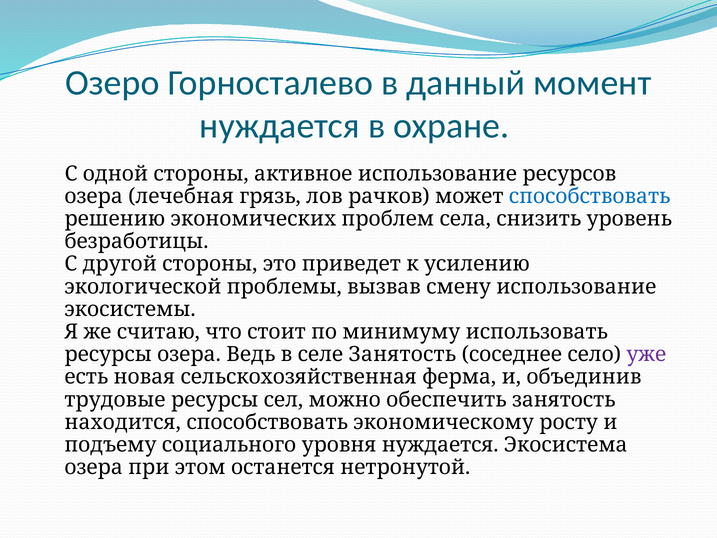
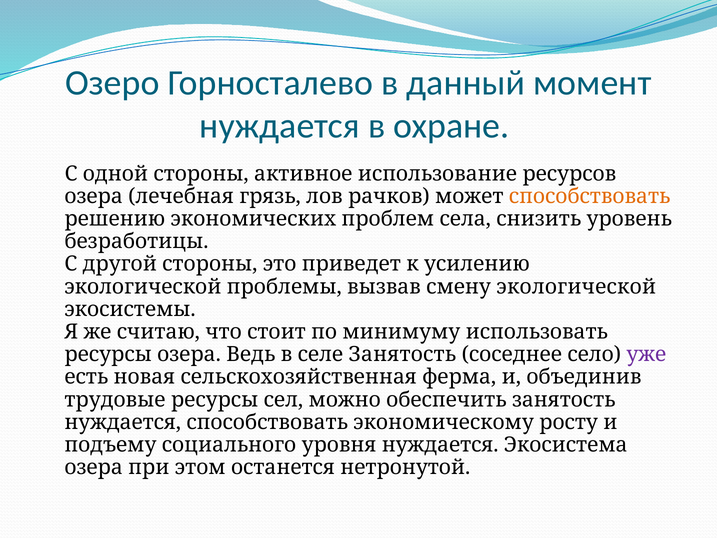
способствовать at (590, 196) colour: blue -> orange
смену использование: использование -> экологической
находится at (123, 422): находится -> нуждается
